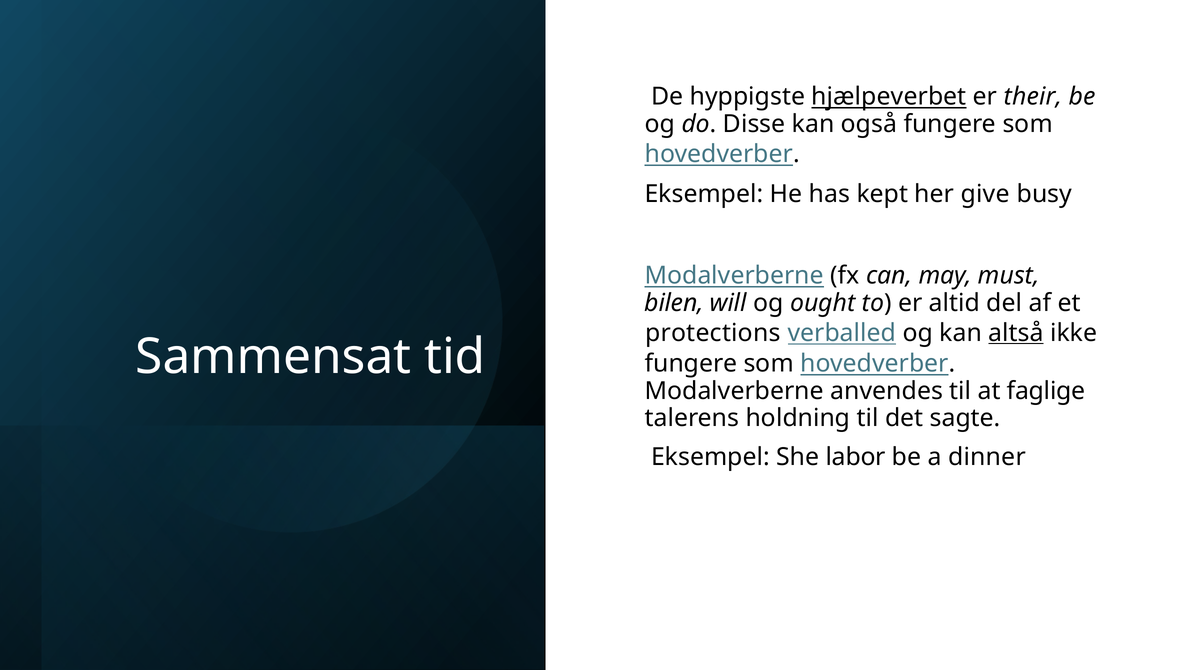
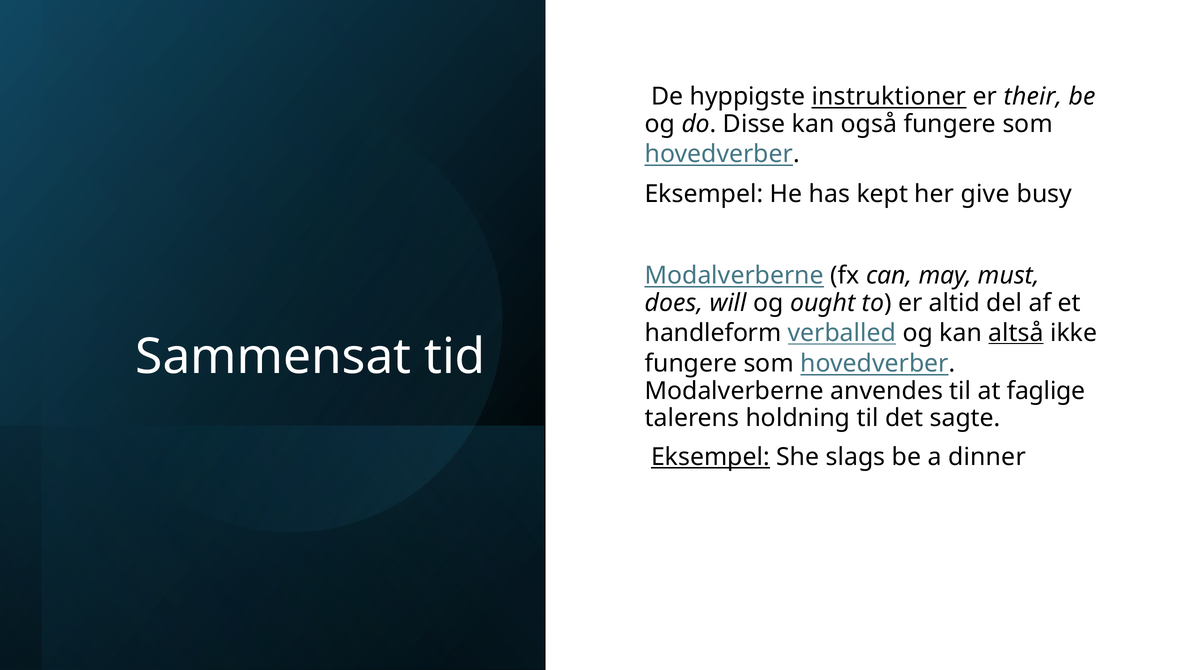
hjælpeverbet: hjælpeverbet -> instruktioner
bilen: bilen -> does
protections: protections -> handleform
Eksempel at (710, 457) underline: none -> present
labor: labor -> slags
